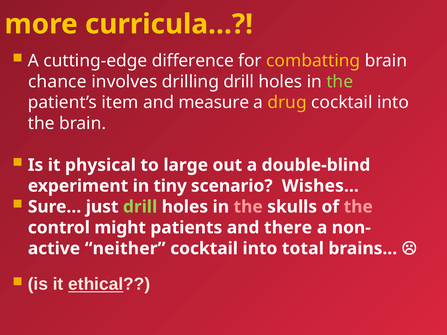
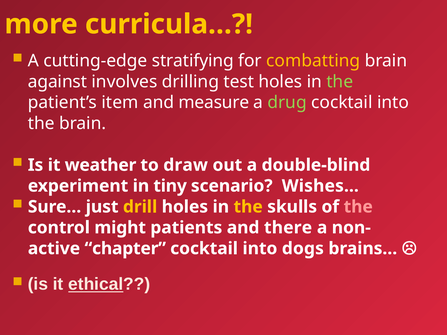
difference: difference -> stratifying
chance: chance -> against
drilling drill: drill -> test
drug colour: yellow -> light green
physical: physical -> weather
large: large -> draw
drill at (140, 207) colour: light green -> yellow
the at (248, 207) colour: pink -> yellow
neither: neither -> chapter
total: total -> dogs
